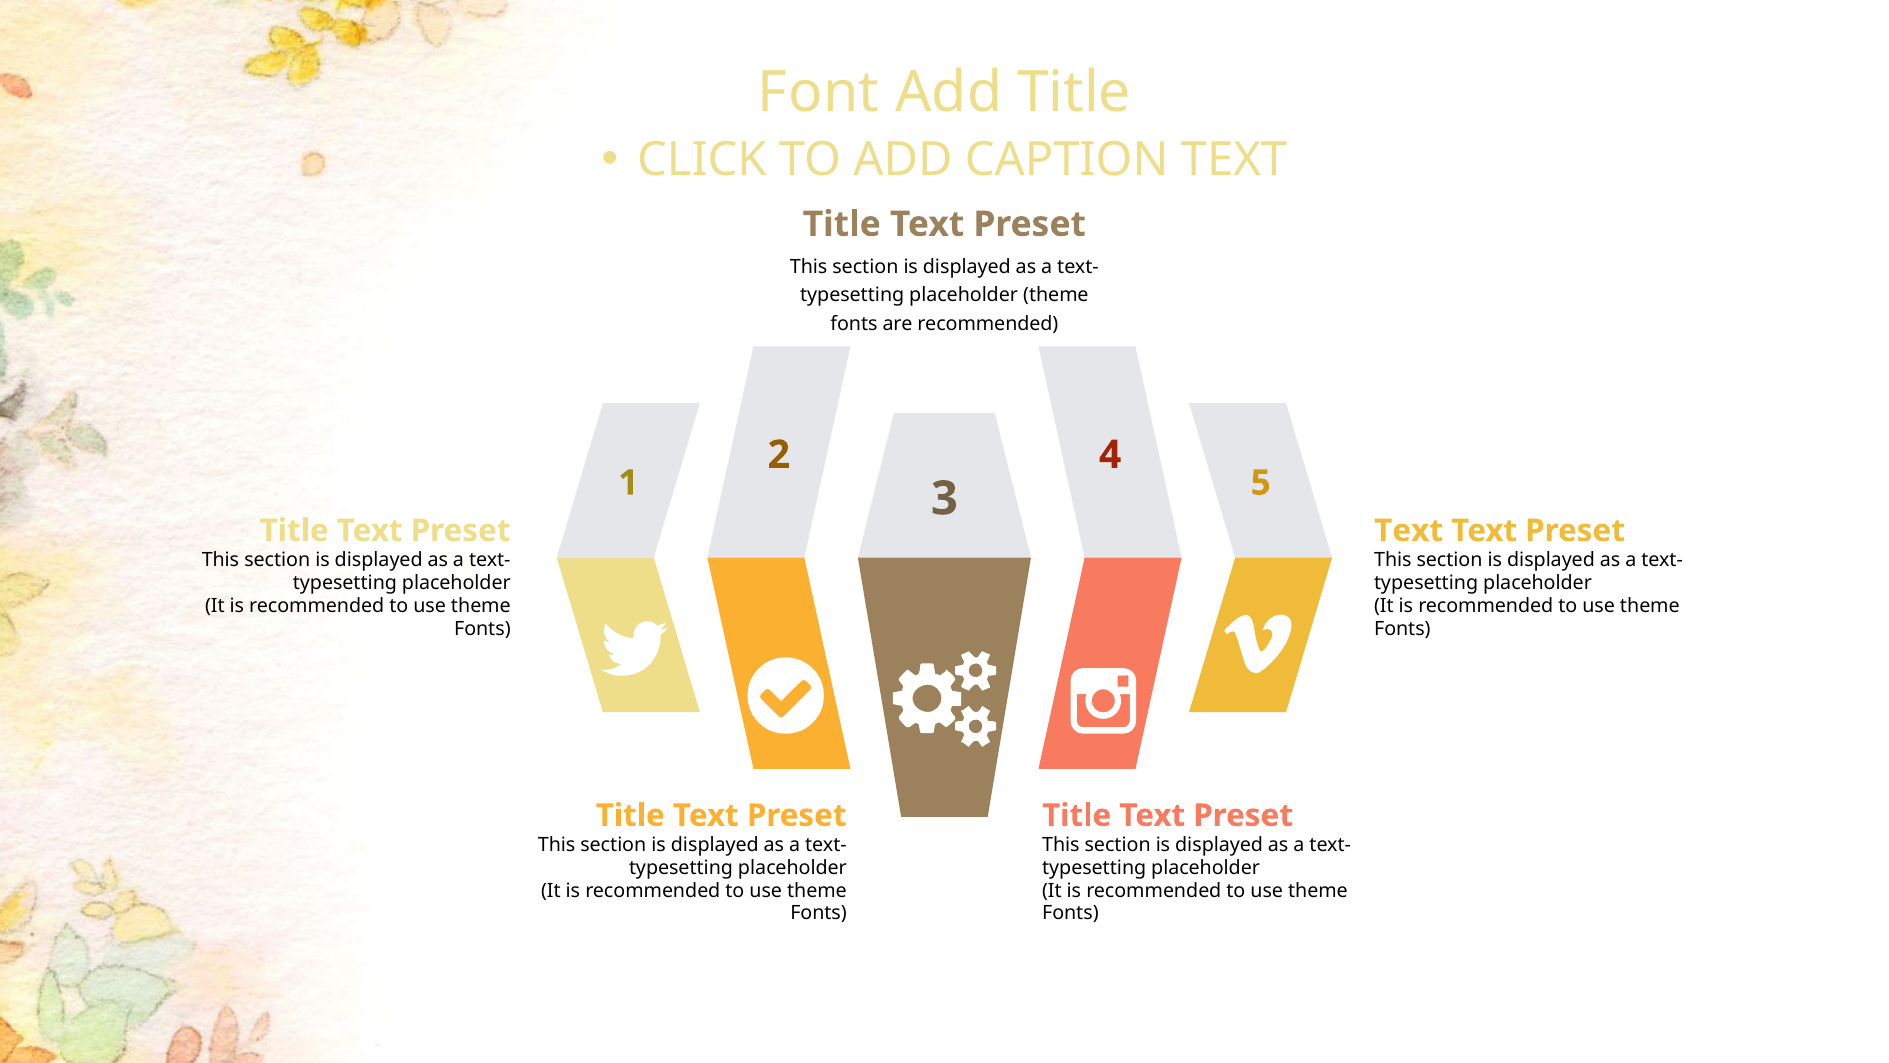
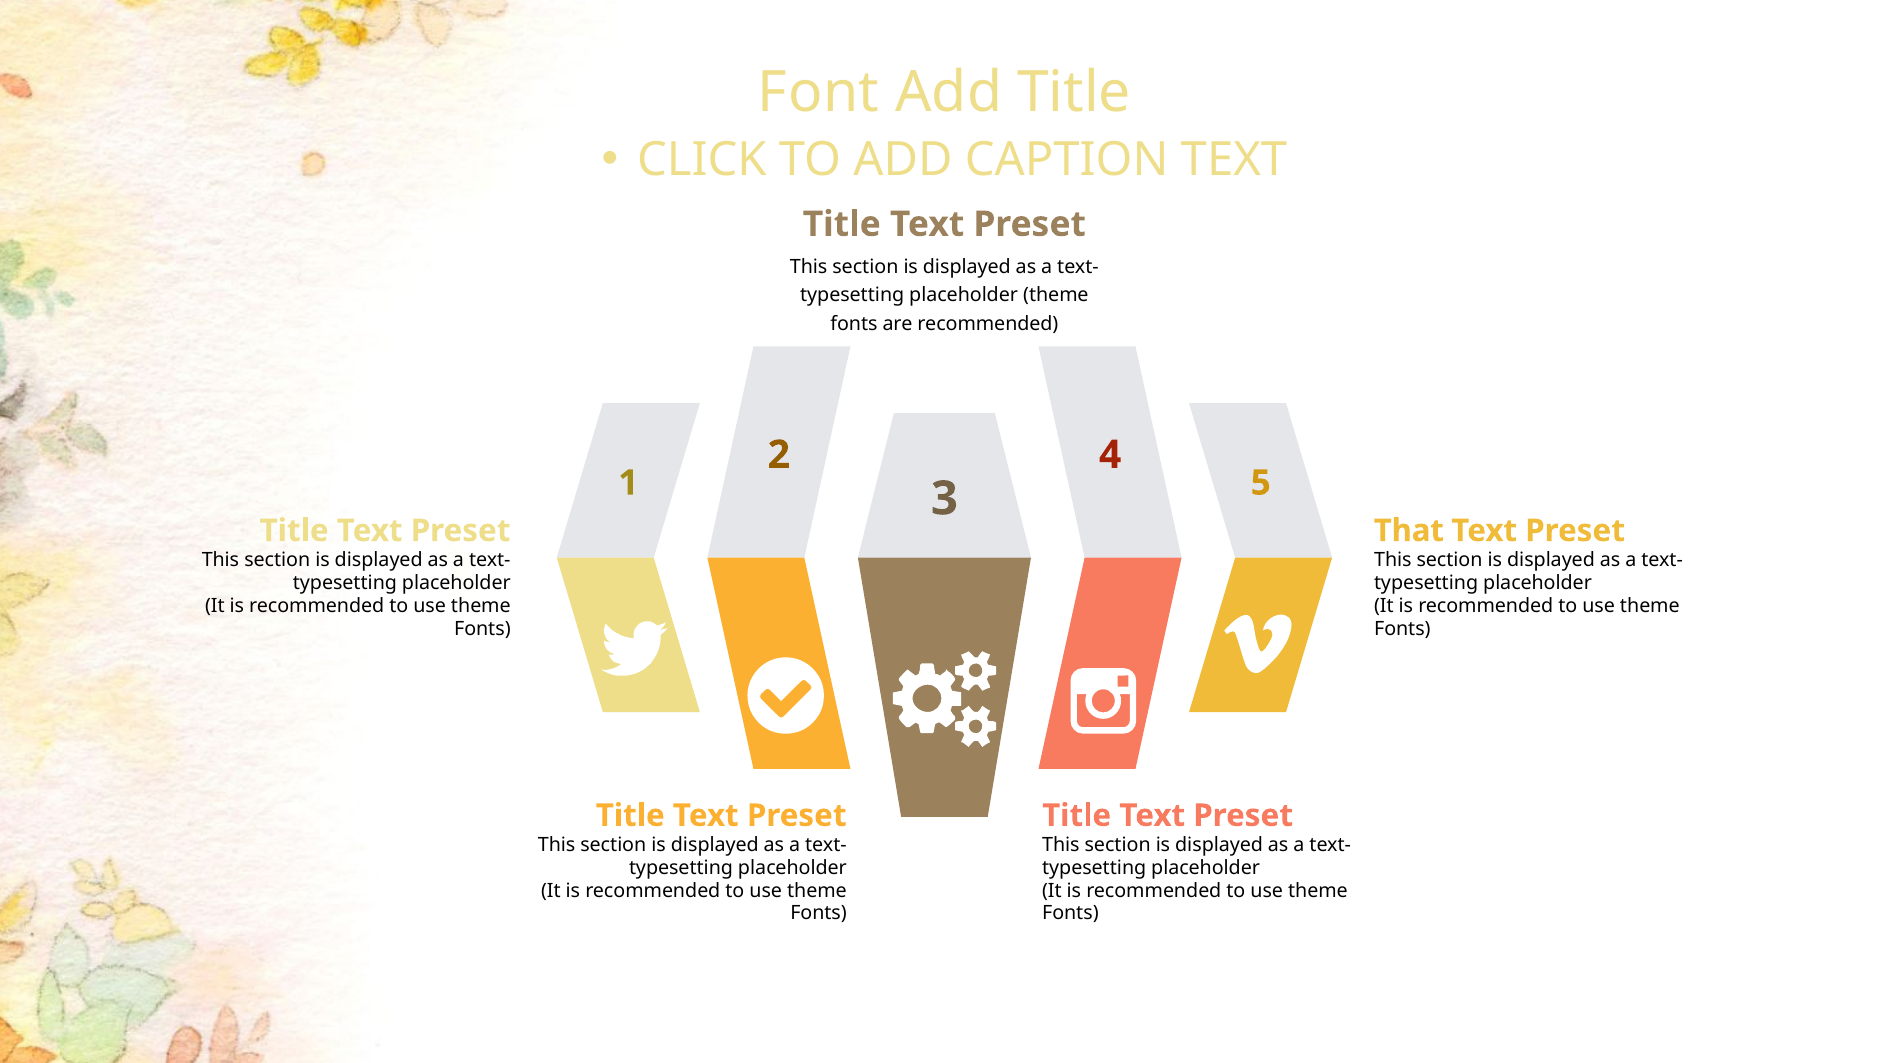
Text at (1409, 530): Text -> That
